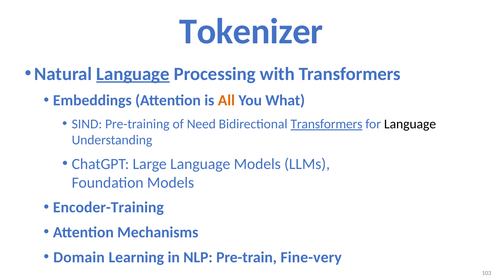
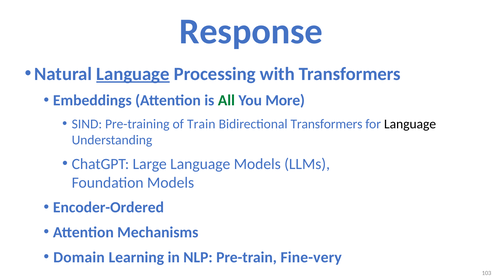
Tokenizer: Tokenizer -> Response
All colour: orange -> green
What: What -> More
Need: Need -> Train
Transformers at (326, 124) underline: present -> none
Encoder-Training: Encoder-Training -> Encoder-Ordered
